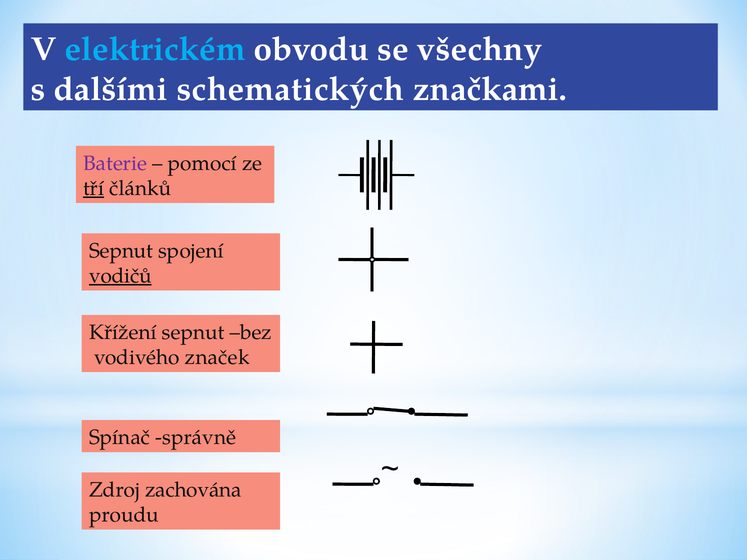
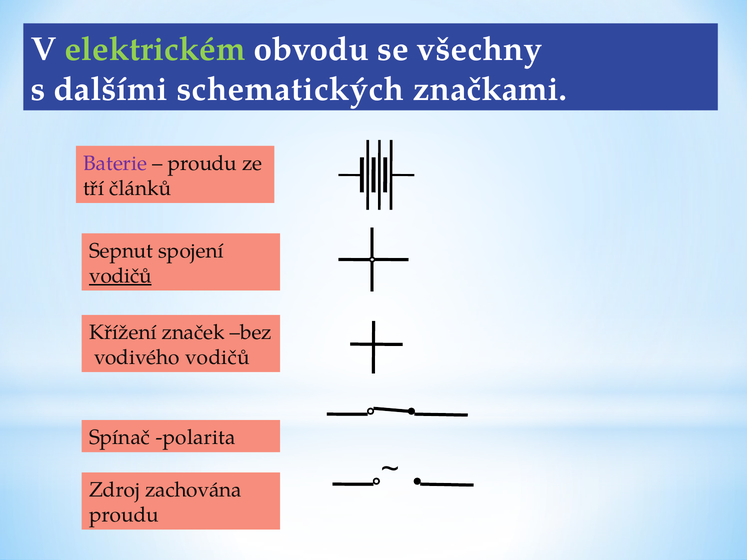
elektrickém colour: light blue -> light green
pomocí at (202, 163): pomocí -> proudu
tří underline: present -> none
Křížení sepnut: sepnut -> značek
vodivého značek: značek -> vodičů
správně: správně -> polarita
